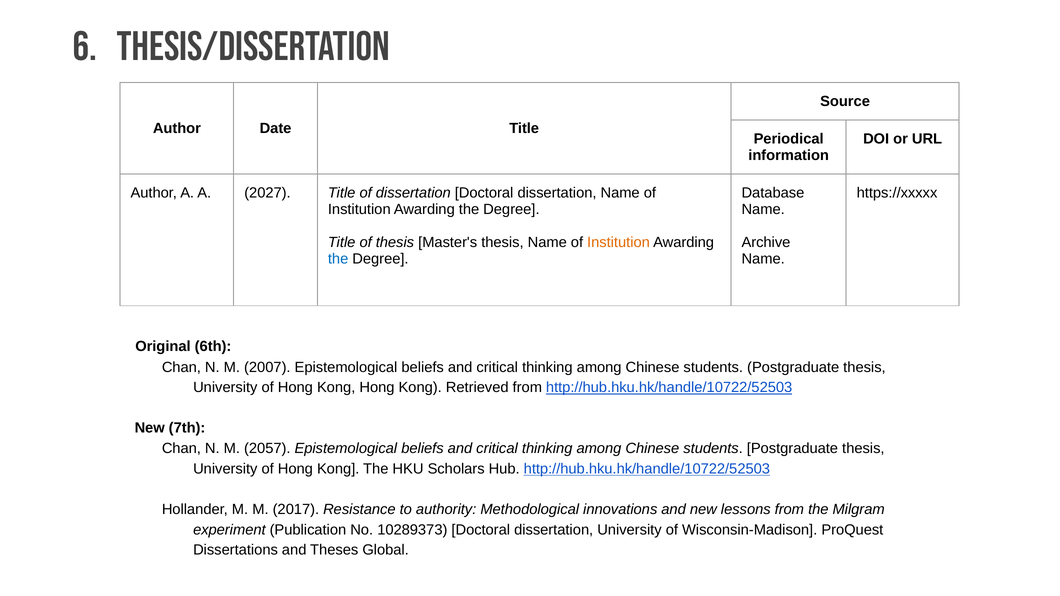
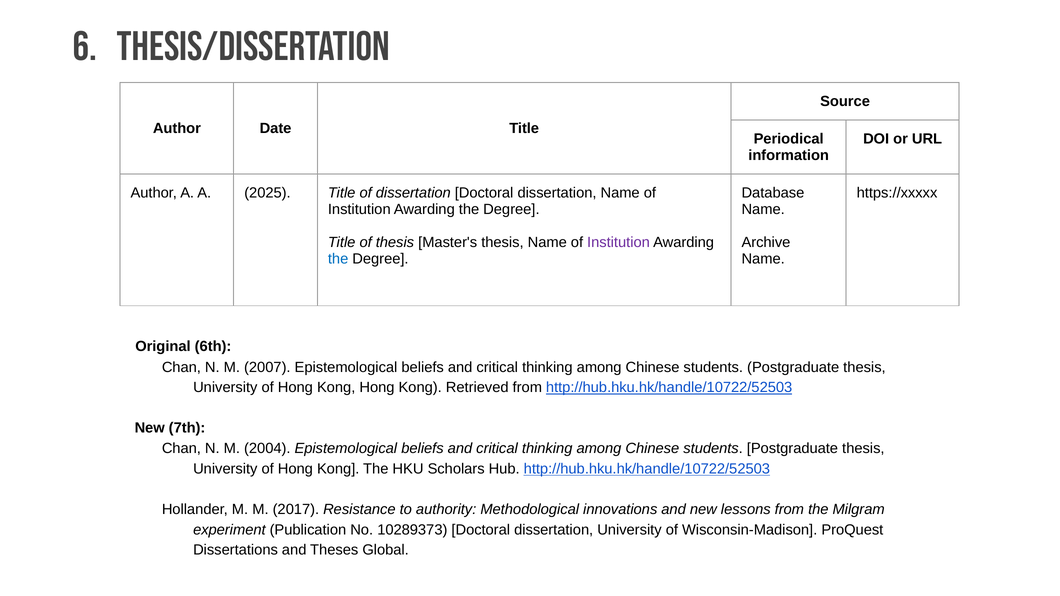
2027: 2027 -> 2025
Institution at (619, 242) colour: orange -> purple
2057: 2057 -> 2004
